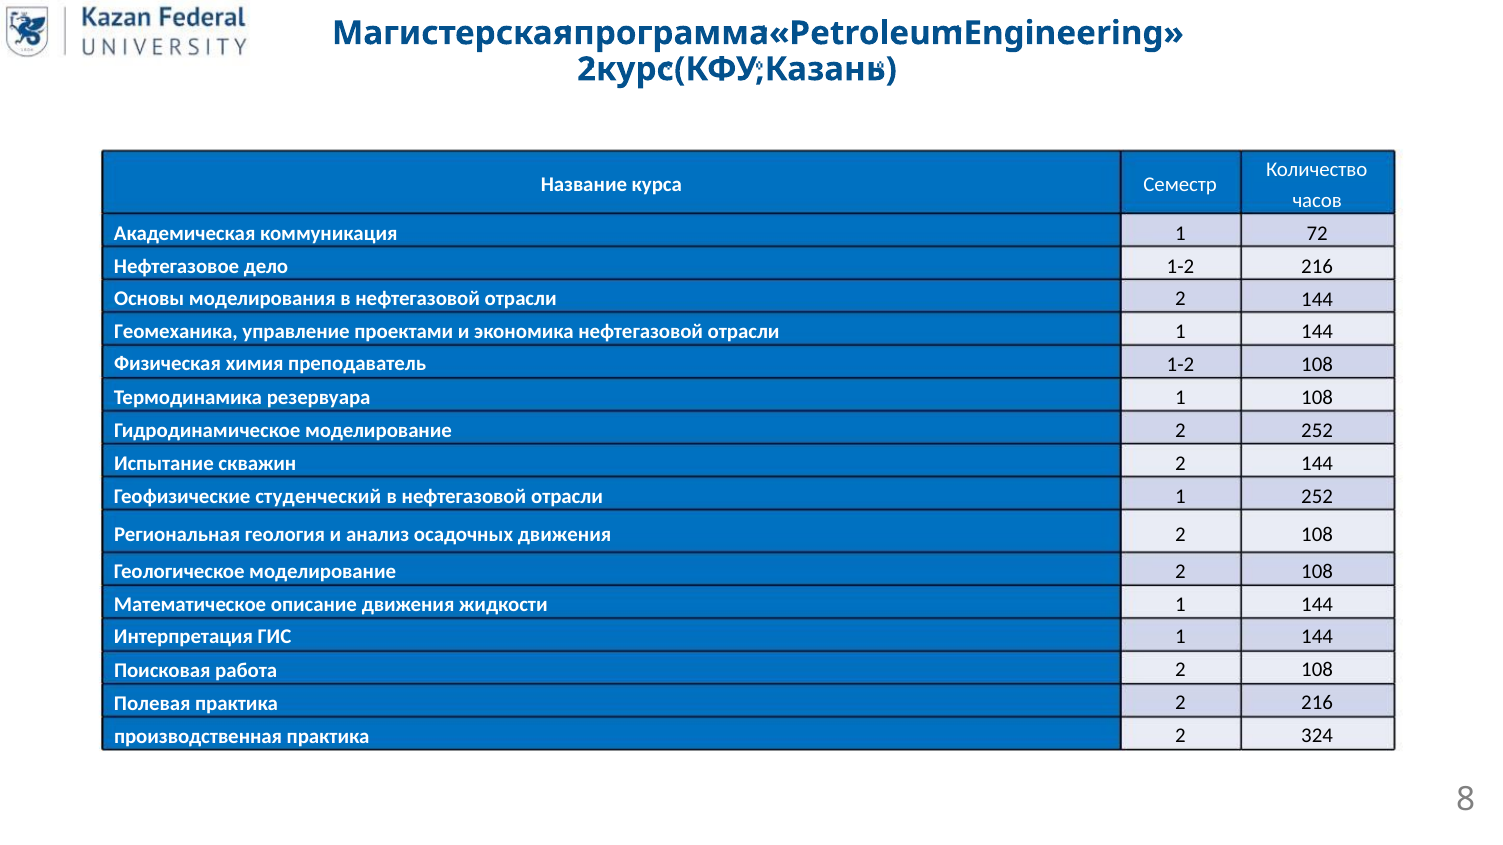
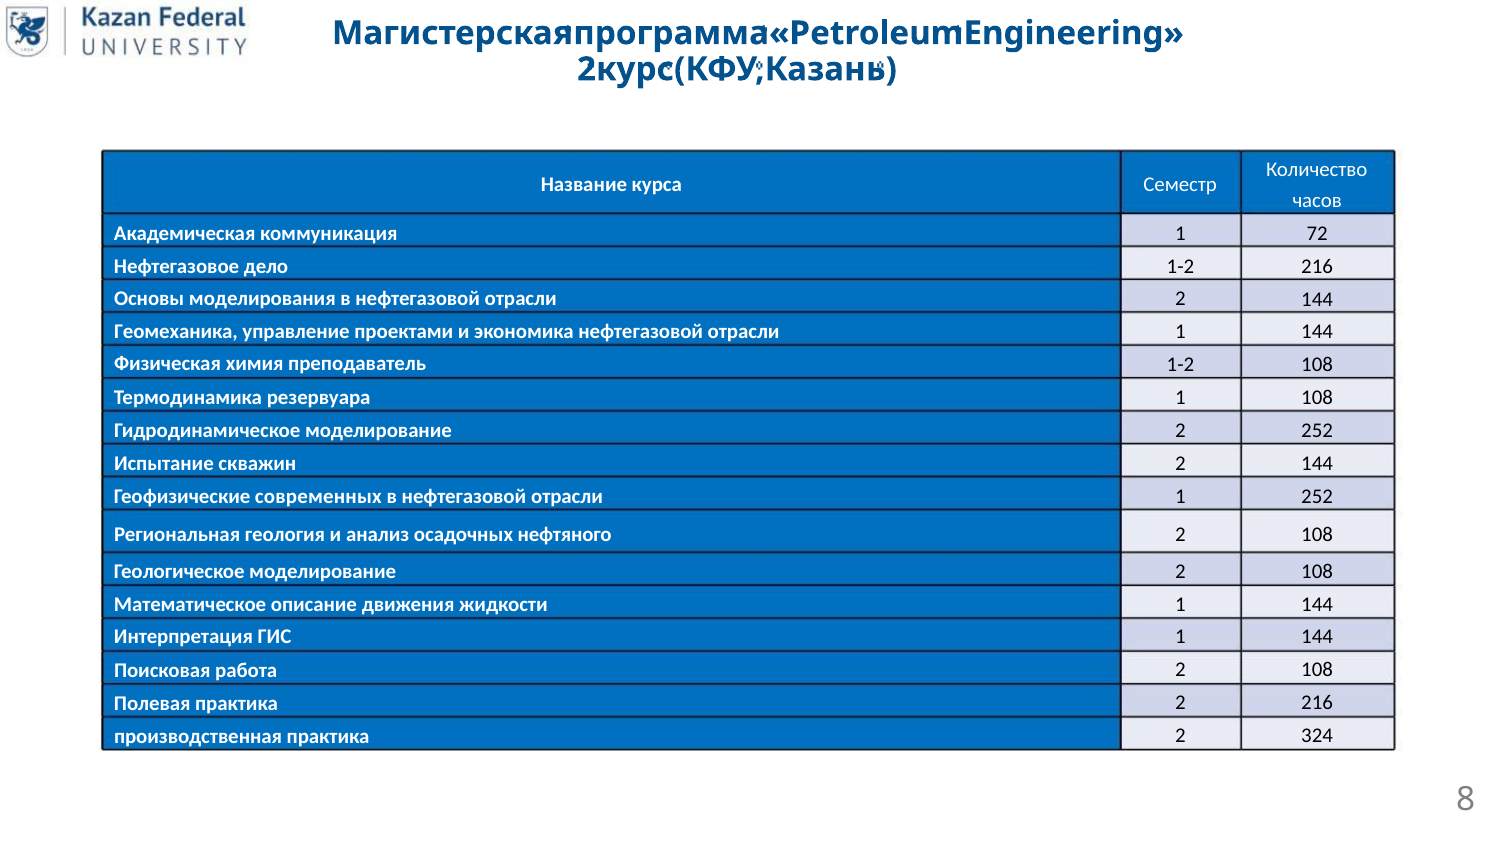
студенческий: студенческий -> современных
осадочных движения: движения -> нефтяного
